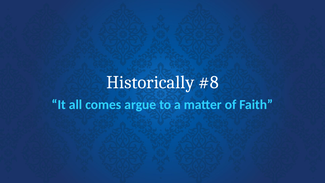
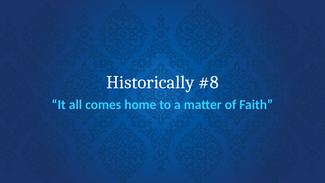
argue: argue -> home
